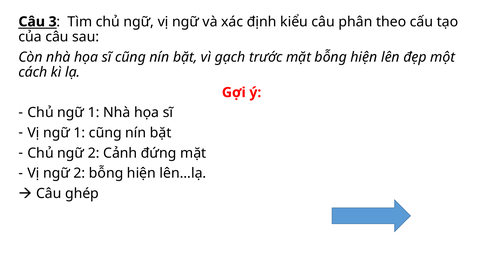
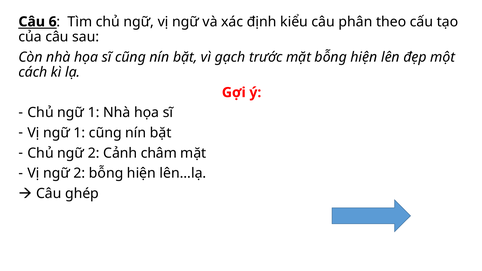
3: 3 -> 6
đứng: đứng -> châm
